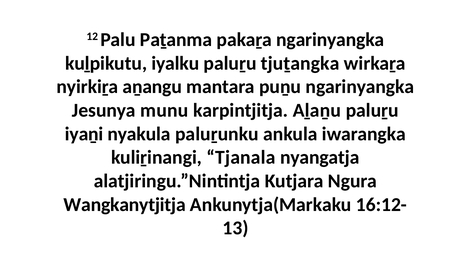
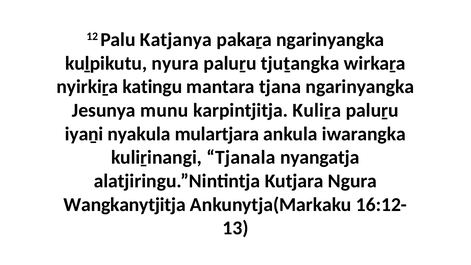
Paṯanma: Paṯanma -> Katjanya
iyalku: iyalku -> nyura
aṉangu: aṉangu -> katingu
puṉu: puṉu -> tjana
Aḻaṉu: Aḻaṉu -> Kuliṟa
paluṟunku: paluṟunku -> mulartjara
